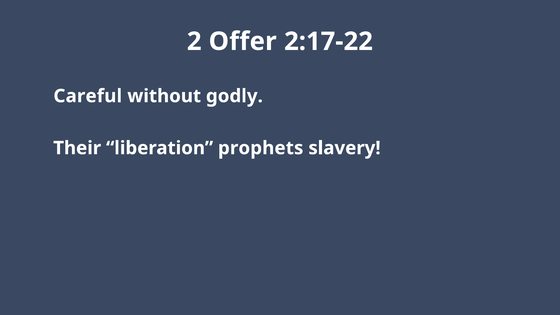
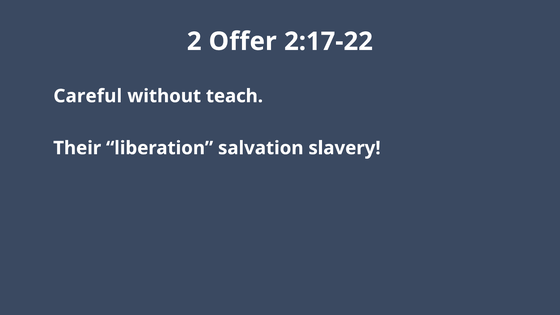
godly: godly -> teach
prophets: prophets -> salvation
